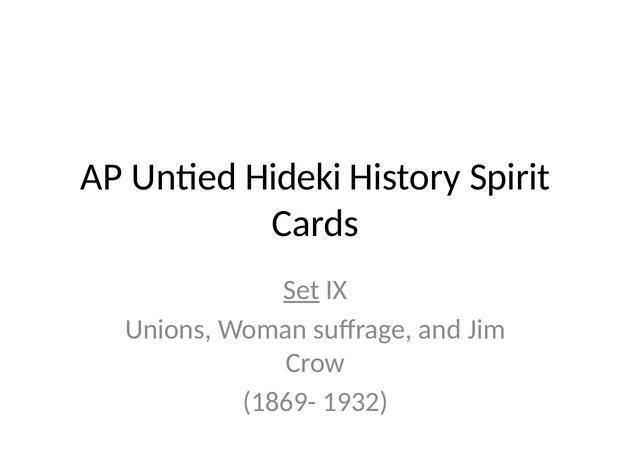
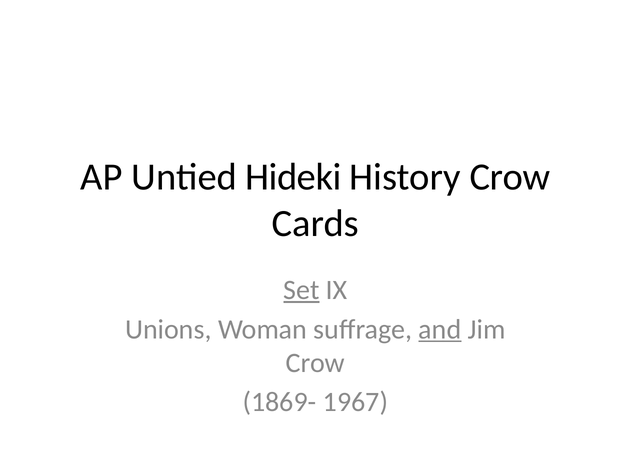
History Spirit: Spirit -> Crow
and underline: none -> present
1932: 1932 -> 1967
